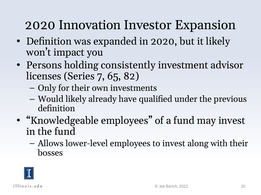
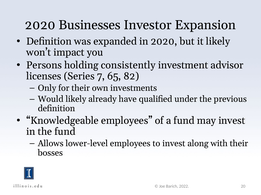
Innovation: Innovation -> Businesses
